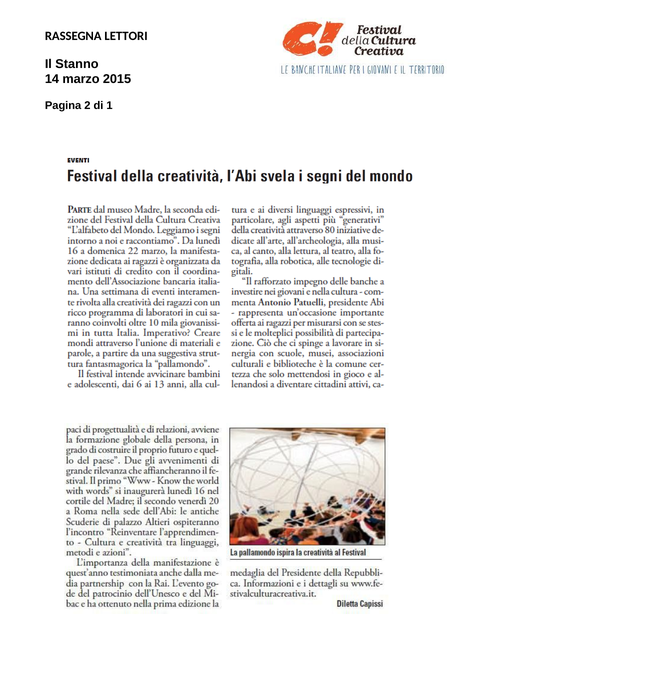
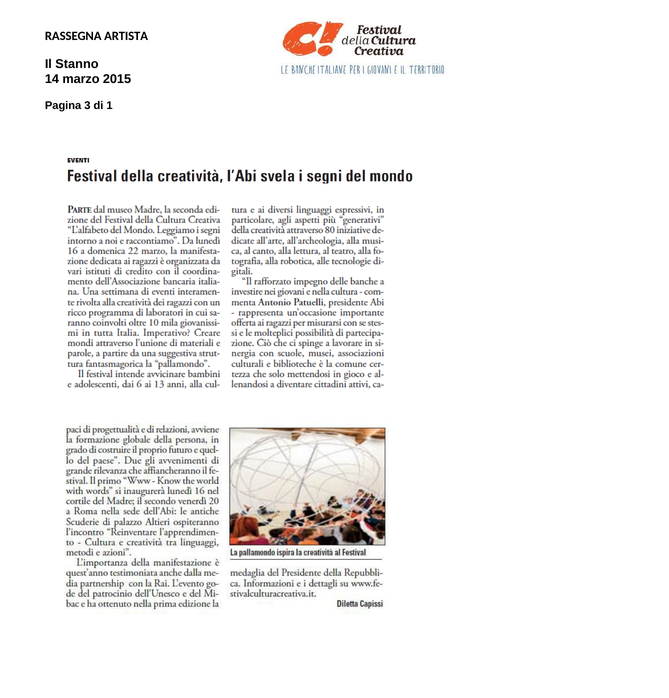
LETTORI: LETTORI -> ARTISTA
2: 2 -> 3
